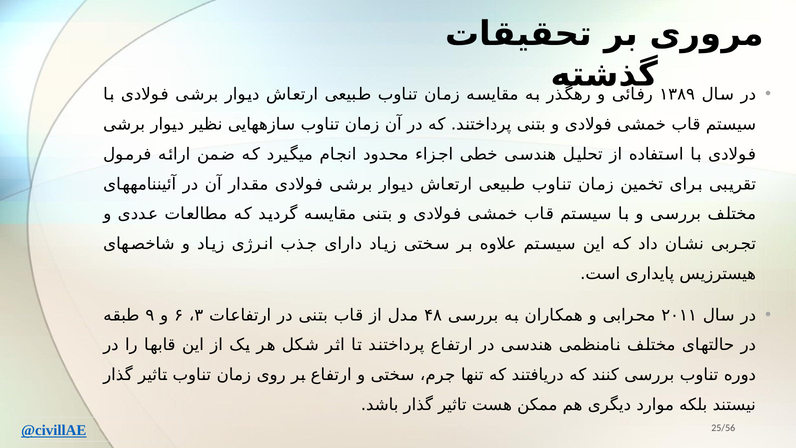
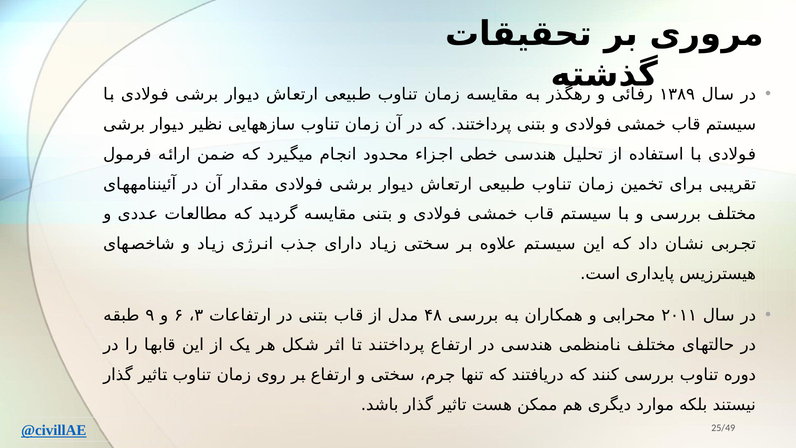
25/56: 25/56 -> 25/49
